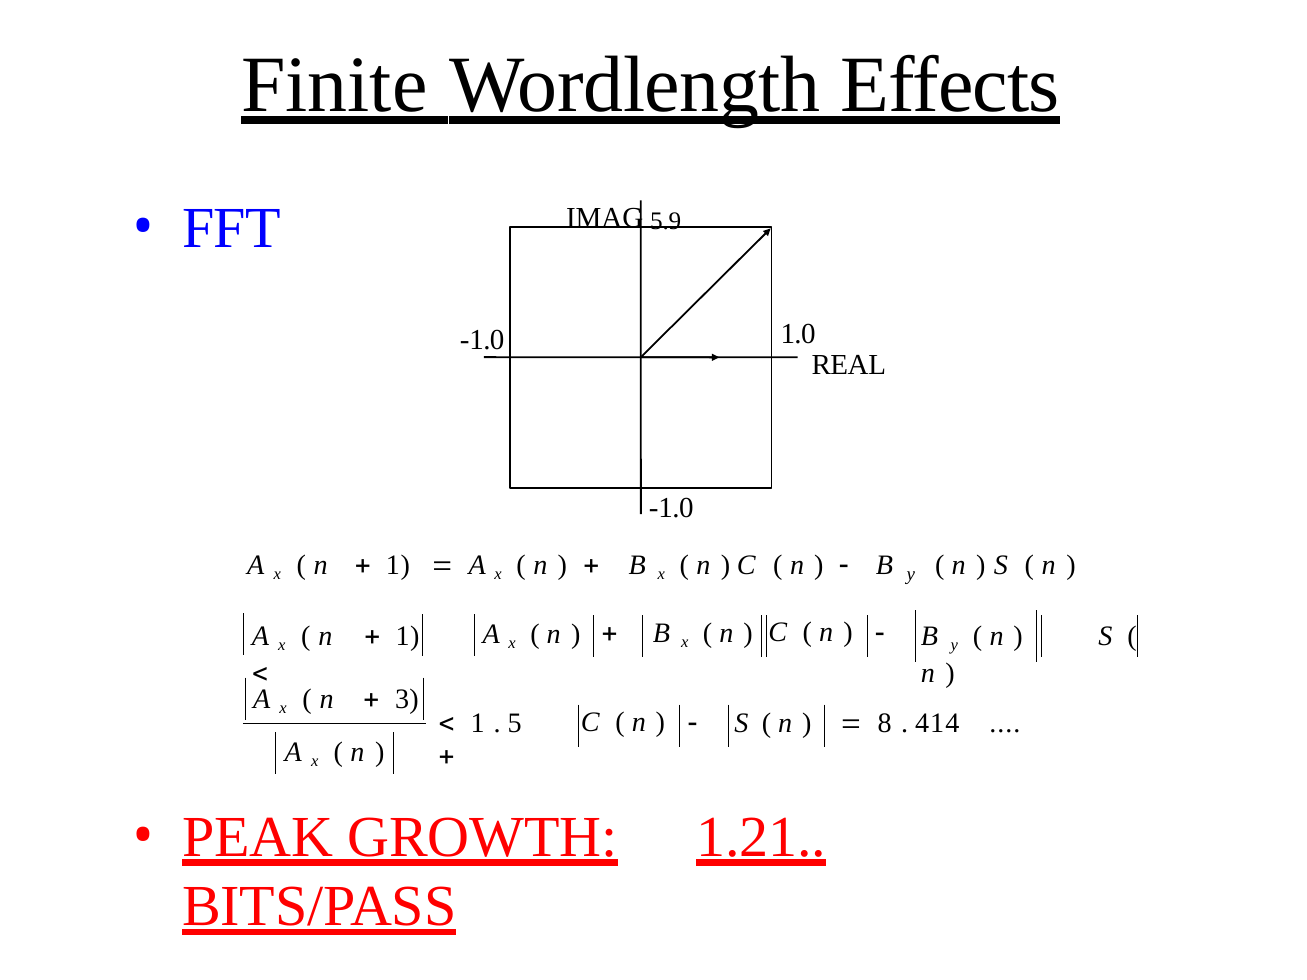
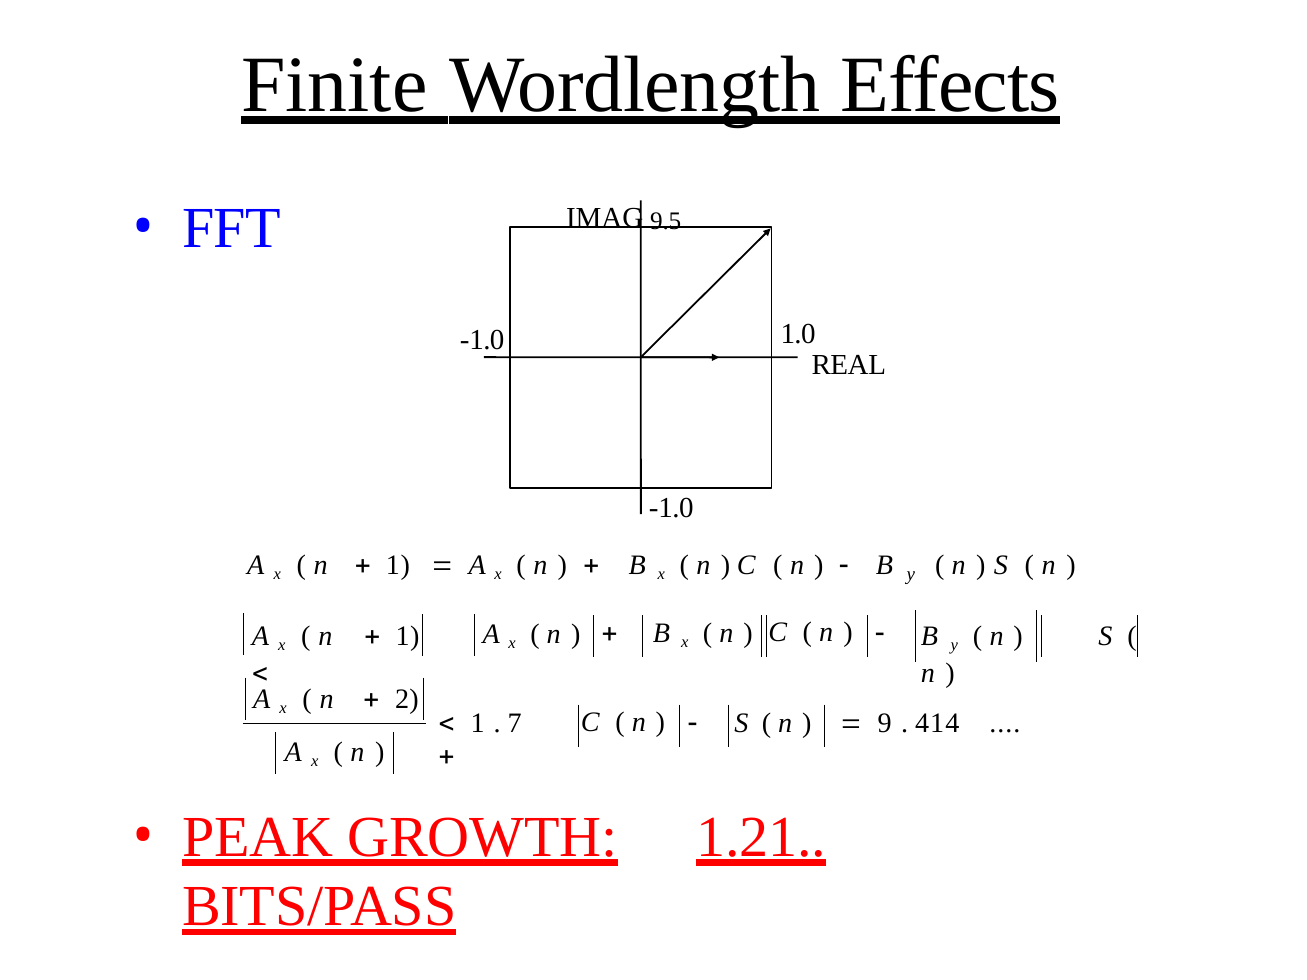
5.9: 5.9 -> 9.5
3: 3 -> 2
8: 8 -> 9
5: 5 -> 7
